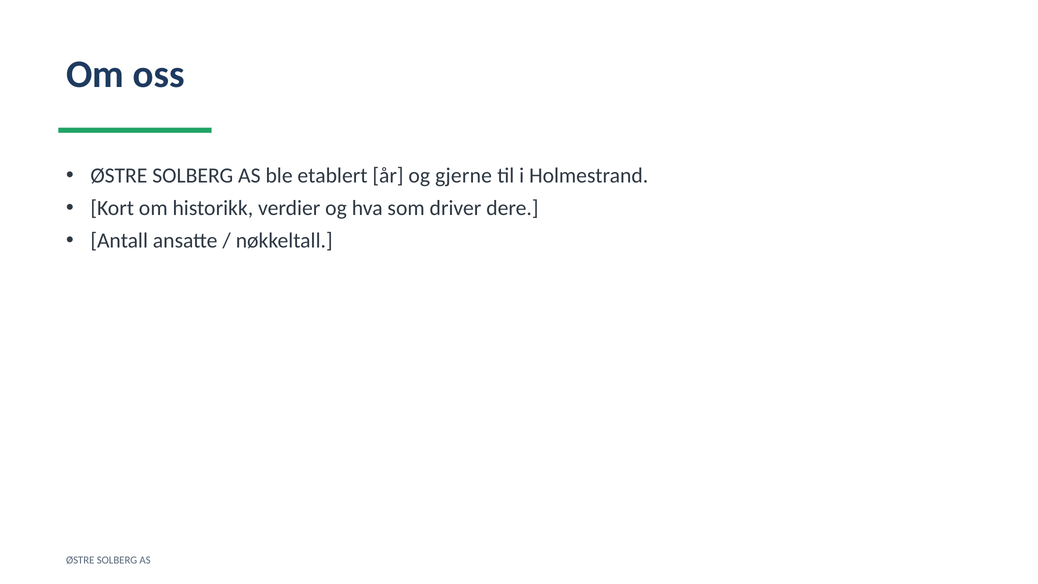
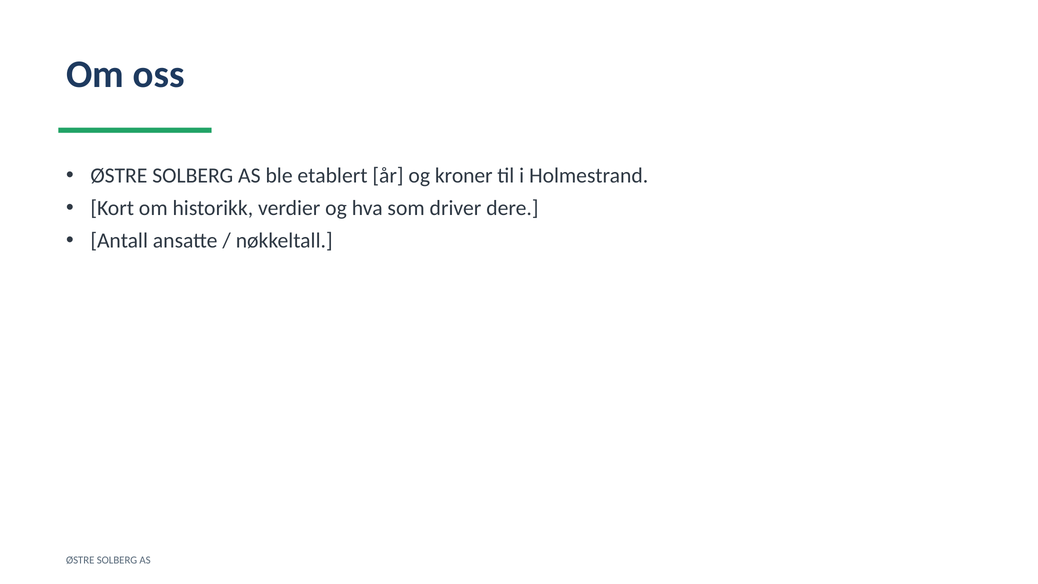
gjerne: gjerne -> kroner
